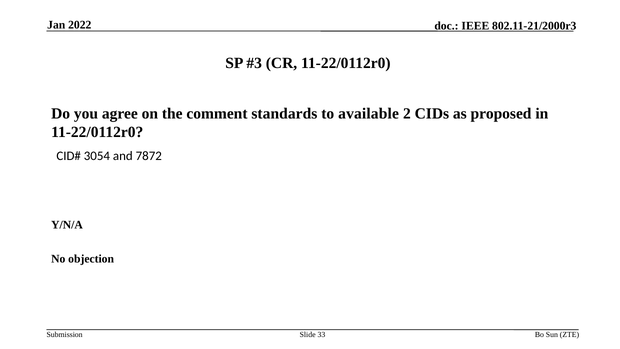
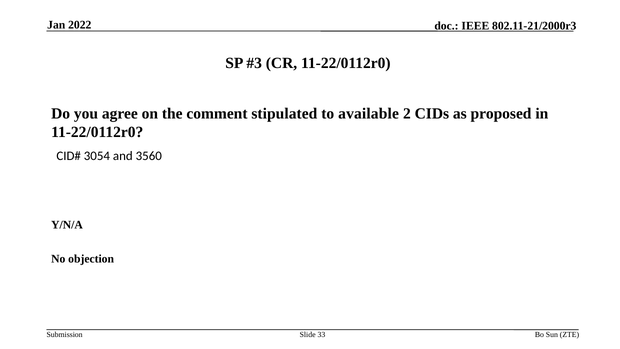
standards: standards -> stipulated
7872: 7872 -> 3560
